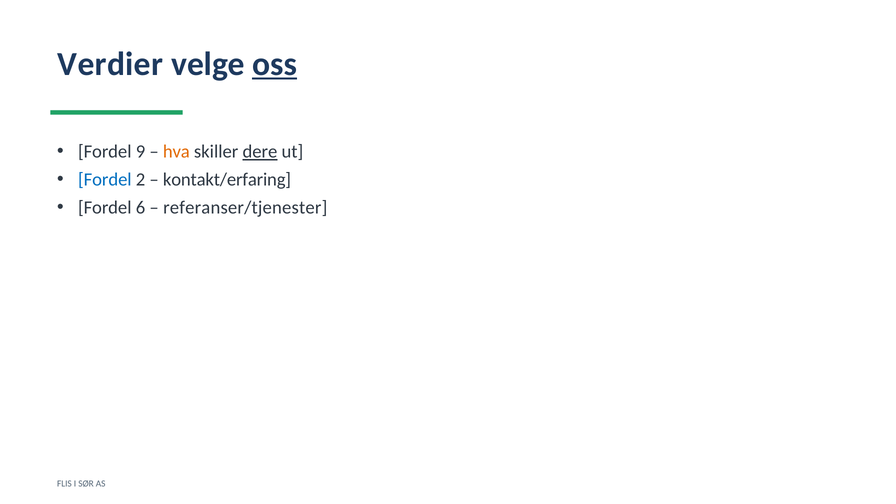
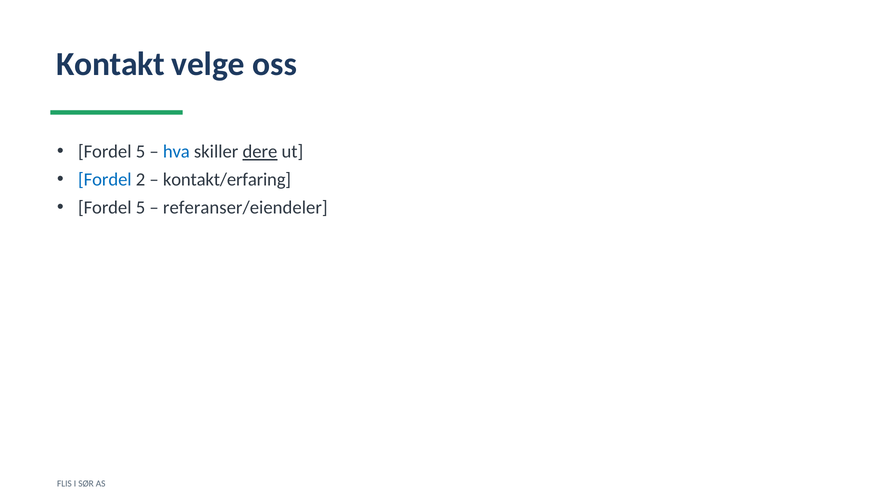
Verdier: Verdier -> Kontakt
oss underline: present -> none
9 at (141, 152): 9 -> 5
hva colour: orange -> blue
6 at (141, 208): 6 -> 5
referanser/tjenester: referanser/tjenester -> referanser/eiendeler
